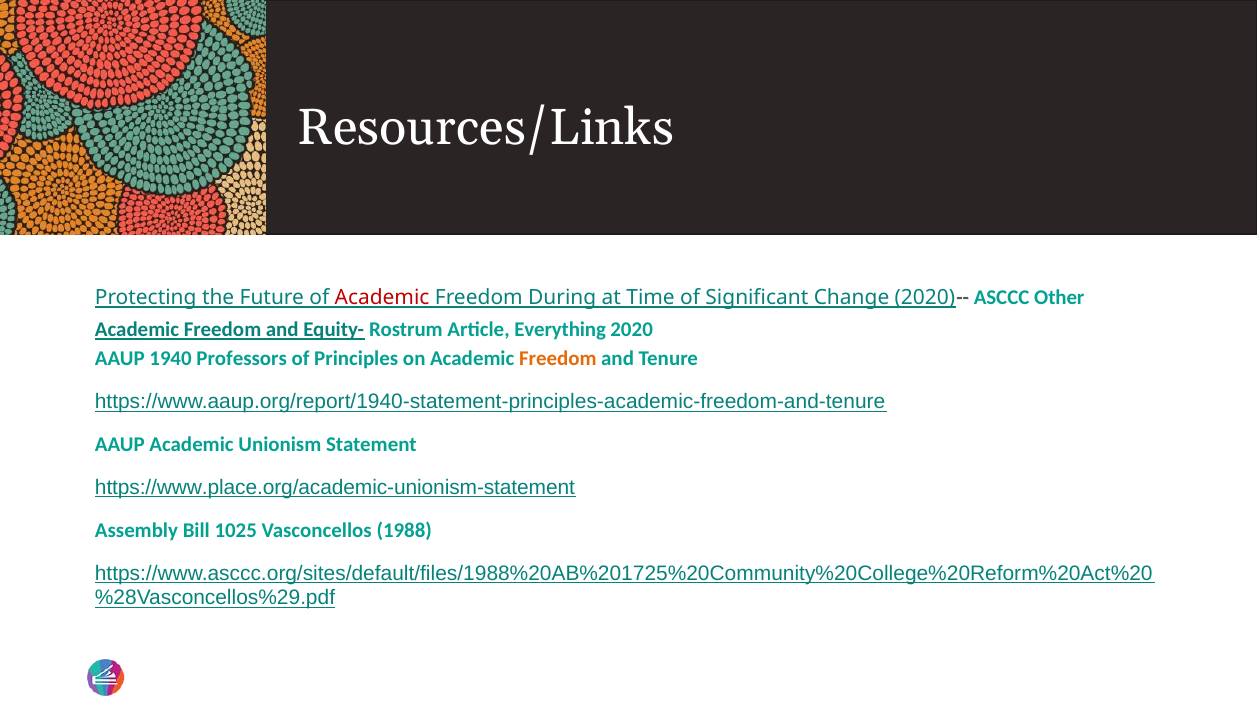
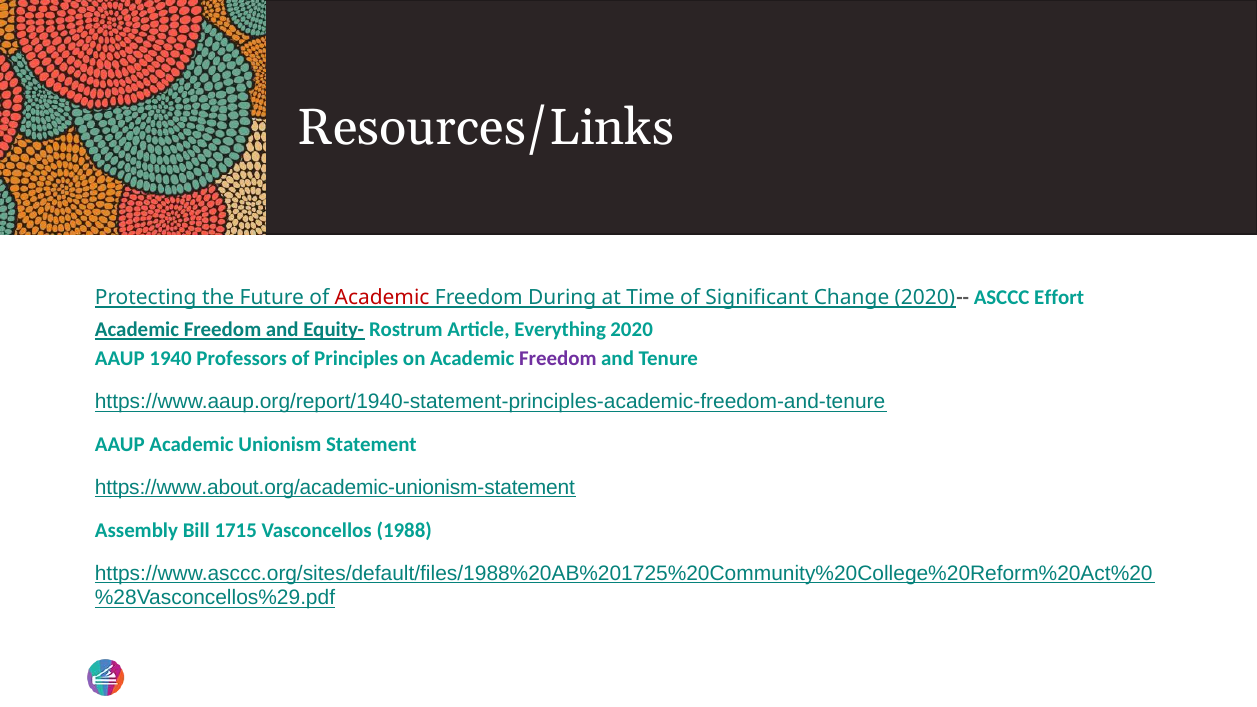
Other: Other -> Effort
Freedom at (558, 359) colour: orange -> purple
https://www.place.org/academic-unionism-statement: https://www.place.org/academic-unionism-statement -> https://www.about.org/academic-unionism-statement
1025: 1025 -> 1715
